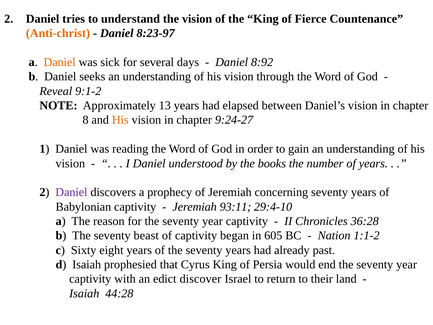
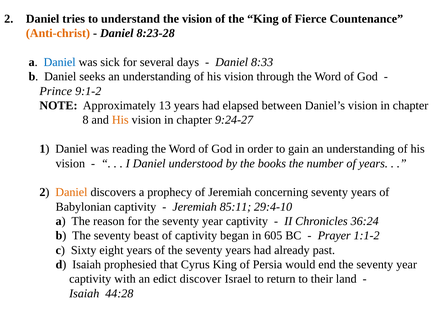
8:23-97: 8:23-97 -> 8:23-28
Daniel at (60, 62) colour: orange -> blue
8:92: 8:92 -> 8:33
Reveal: Reveal -> Prince
Daniel at (71, 192) colour: purple -> orange
93:11: 93:11 -> 85:11
36:28: 36:28 -> 36:24
Nation: Nation -> Prayer
